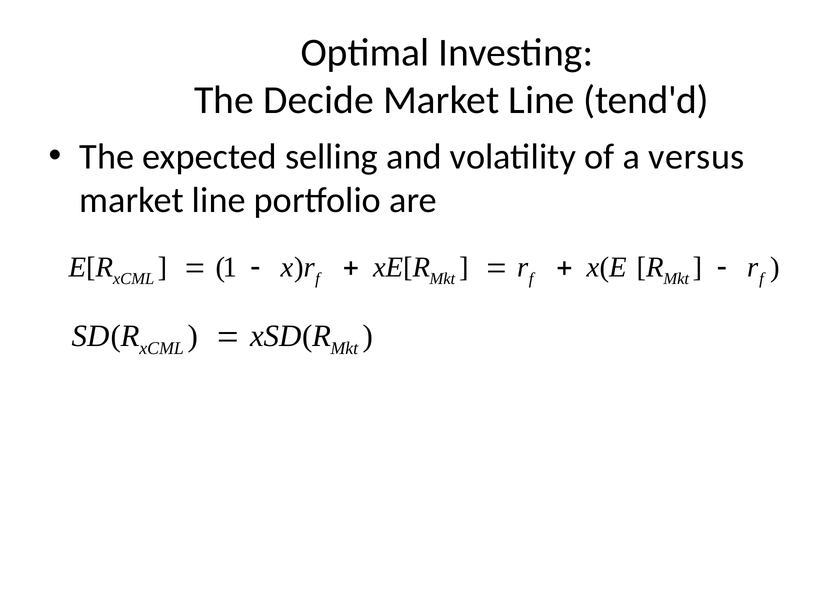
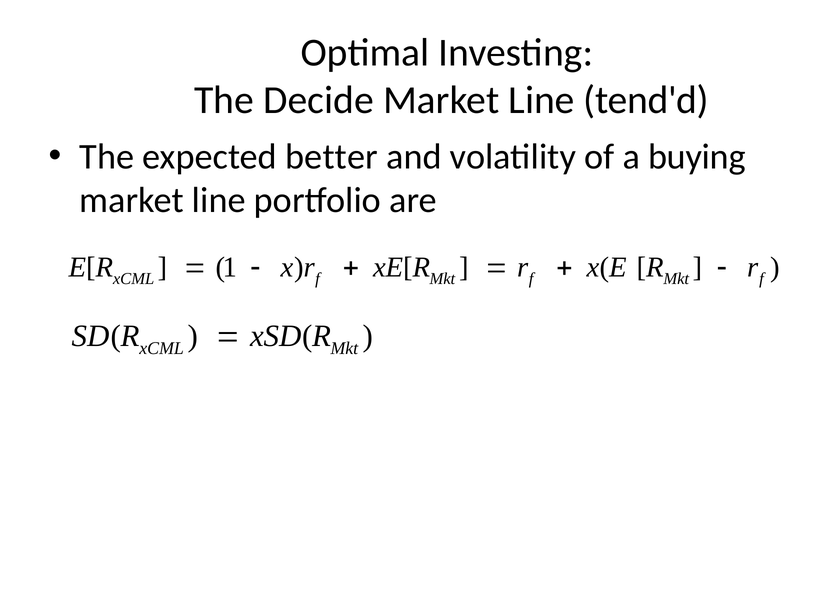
selling: selling -> better
versus: versus -> buying
